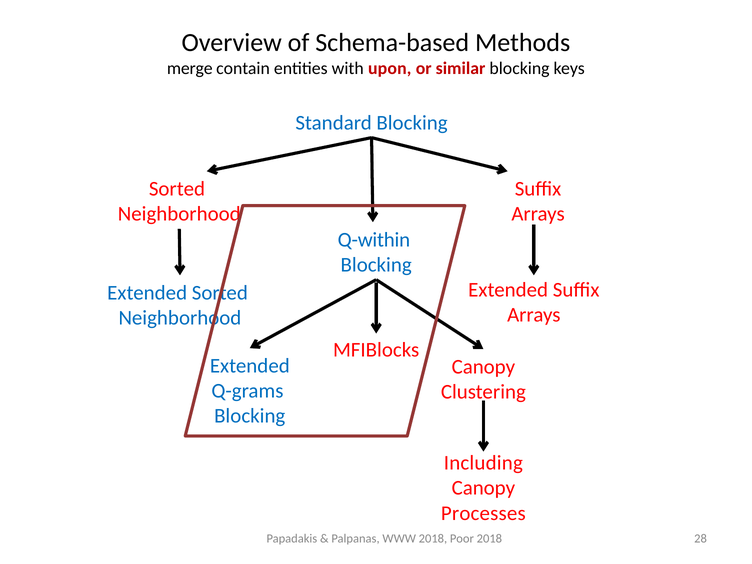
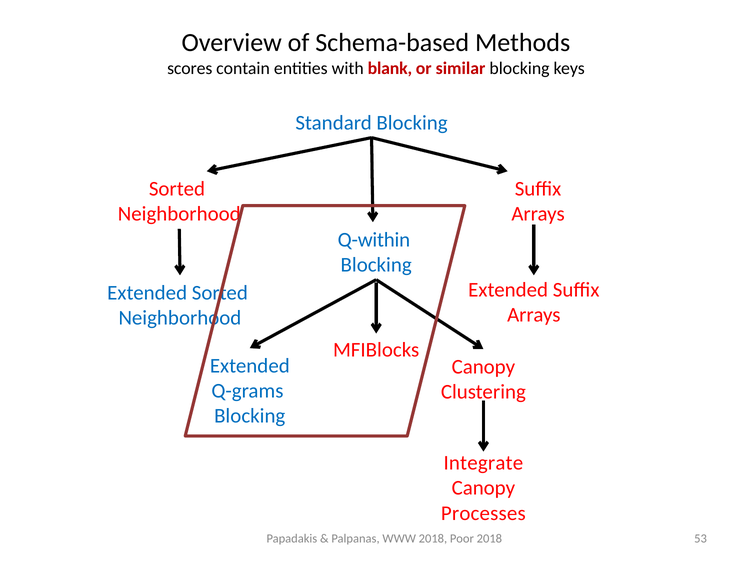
merge: merge -> scores
upon: upon -> blank
Including: Including -> Integrate
28: 28 -> 53
